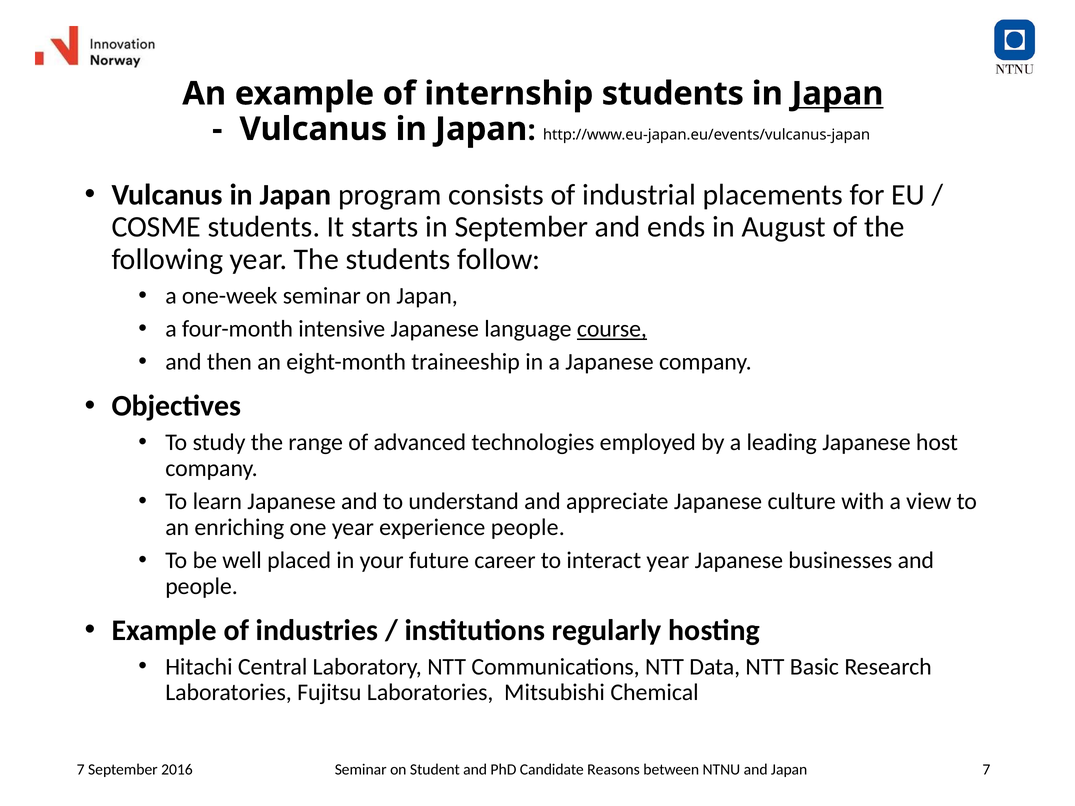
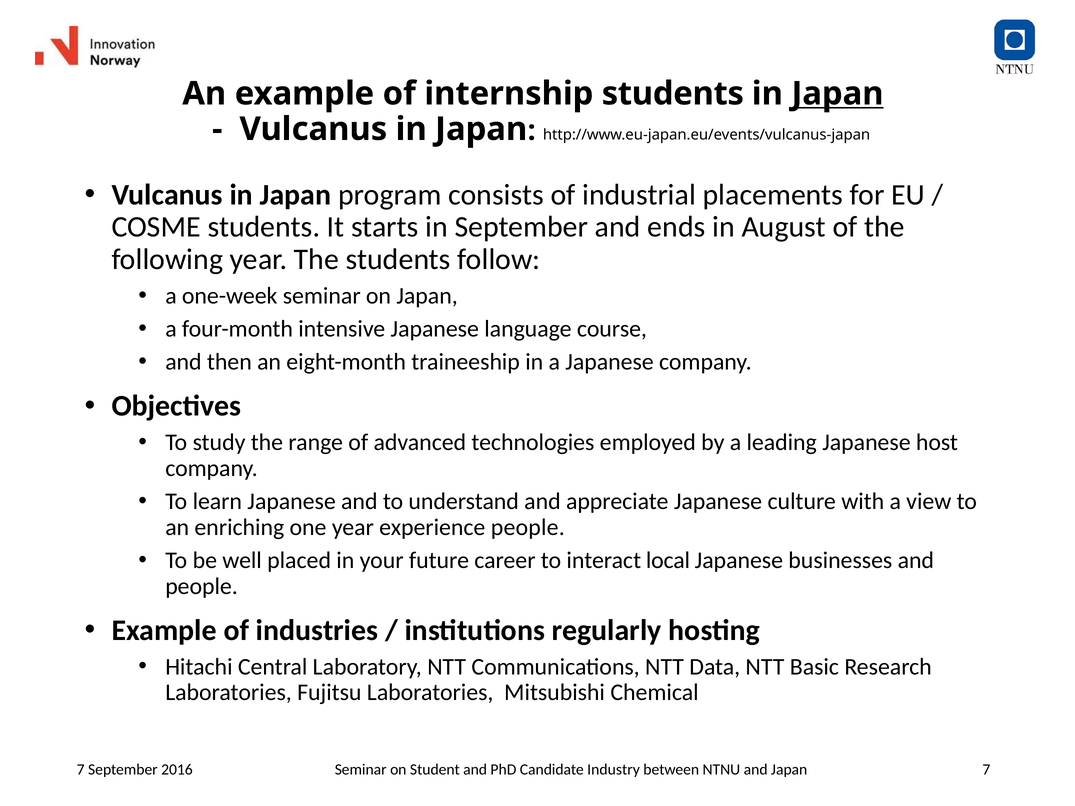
course underline: present -> none
interact year: year -> local
Reasons: Reasons -> Industry
